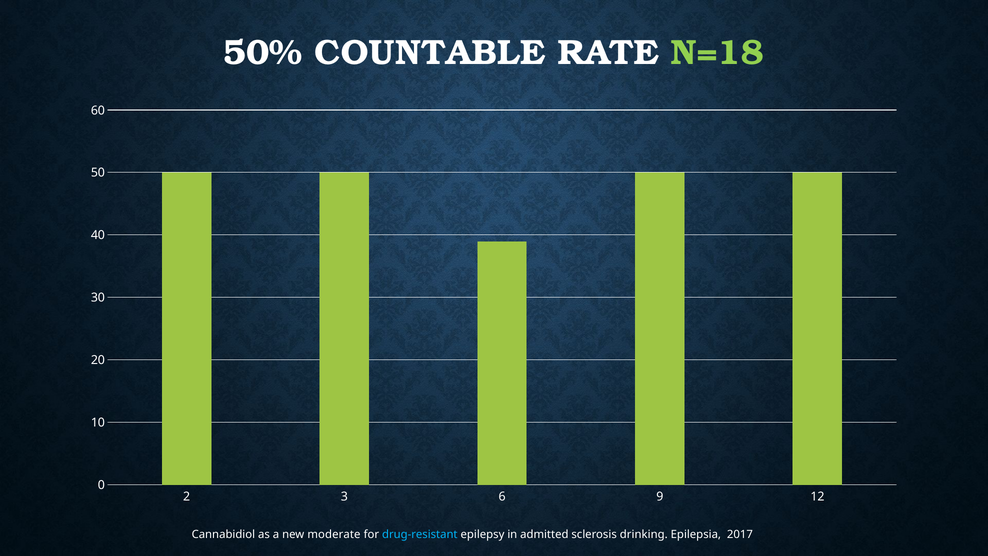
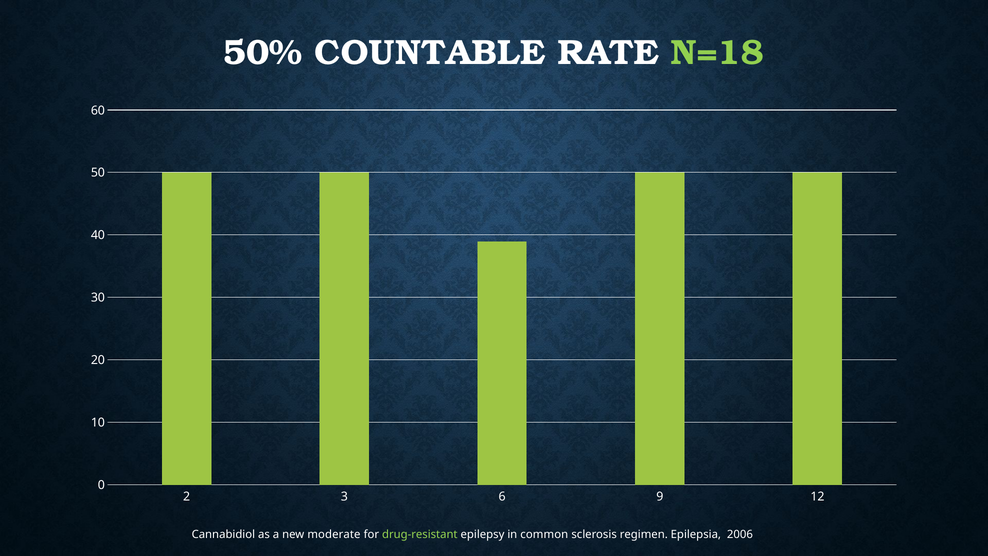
drug-resistant colour: light blue -> light green
admitted: admitted -> common
drinking: drinking -> regimen
2017: 2017 -> 2006
